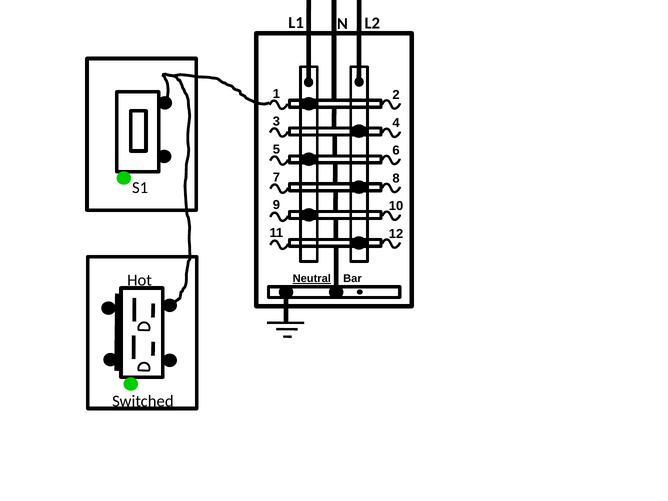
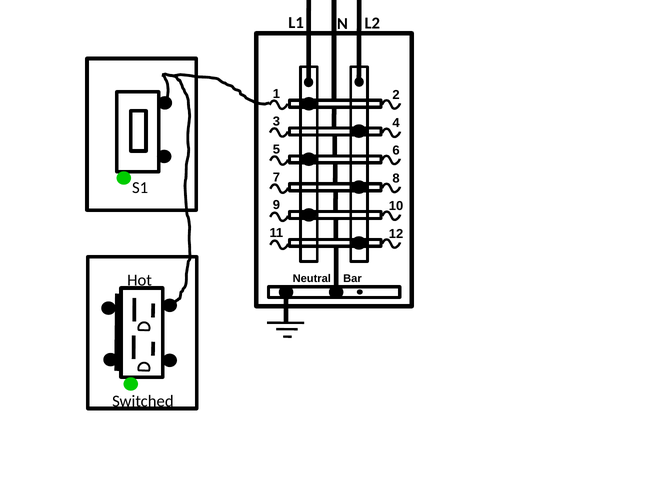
Neutral underline: present -> none
